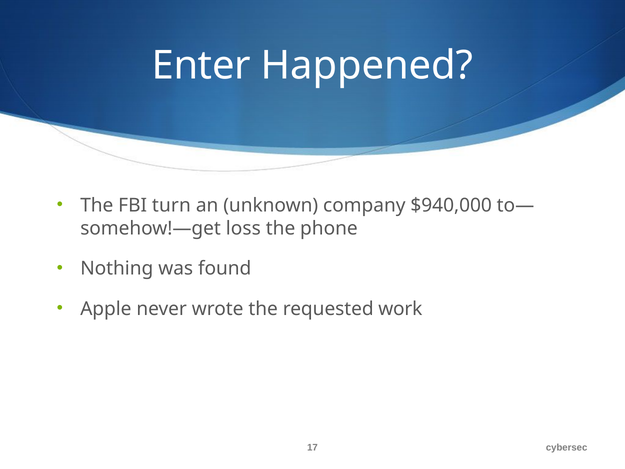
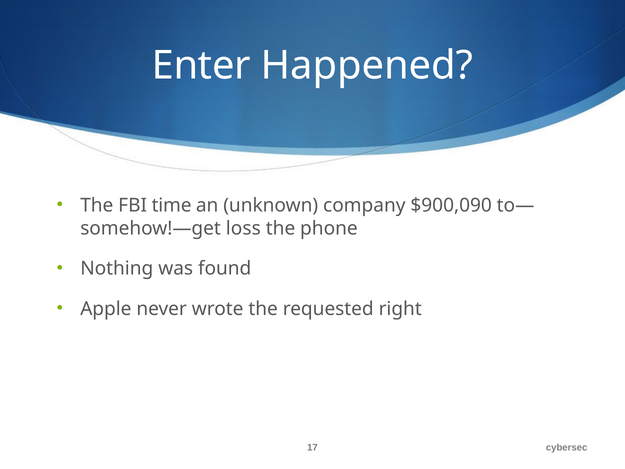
turn: turn -> time
$940,000: $940,000 -> $900,090
work: work -> right
